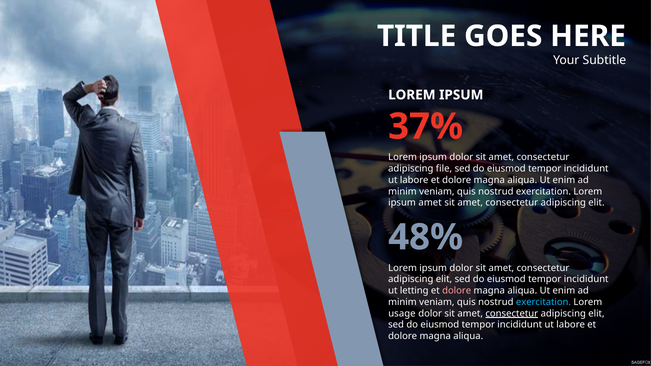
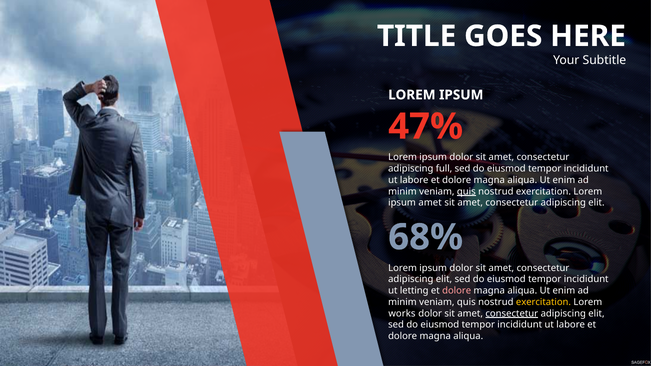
37%: 37% -> 47%
file: file -> full
quis at (466, 192) underline: none -> present
48%: 48% -> 68%
exercitation at (543, 302) colour: light blue -> yellow
usage: usage -> works
